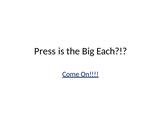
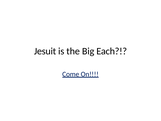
Press: Press -> Jesuit
